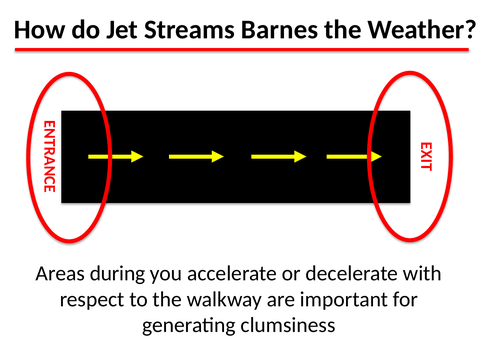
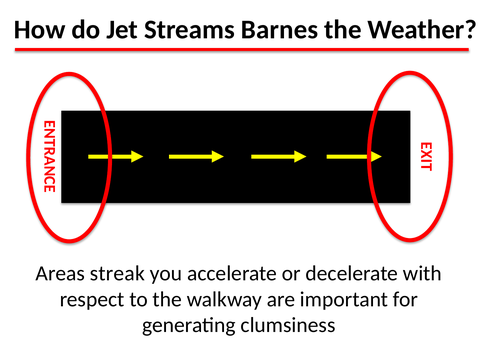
during: during -> streak
